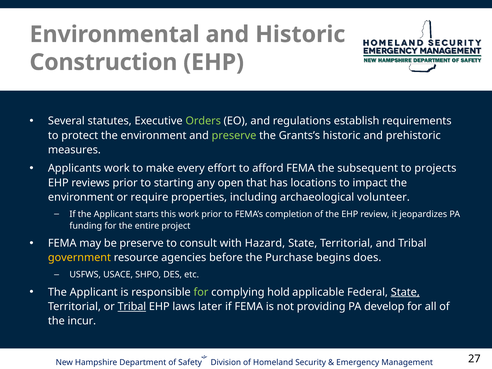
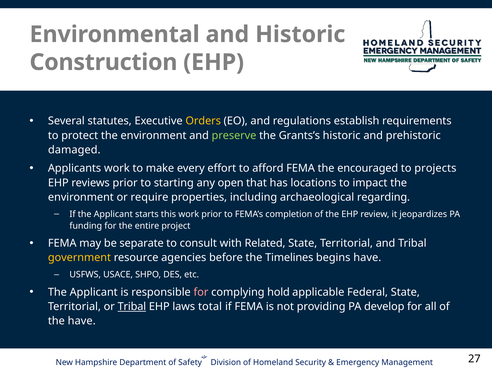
Orders colour: light green -> yellow
measures: measures -> damaged
subsequent: subsequent -> encouraged
volunteer: volunteer -> regarding
be preserve: preserve -> separate
Hazard: Hazard -> Related
Purchase: Purchase -> Timelines
begins does: does -> have
for at (201, 292) colour: light green -> pink
State at (405, 292) underline: present -> none
later: later -> total
the incur: incur -> have
